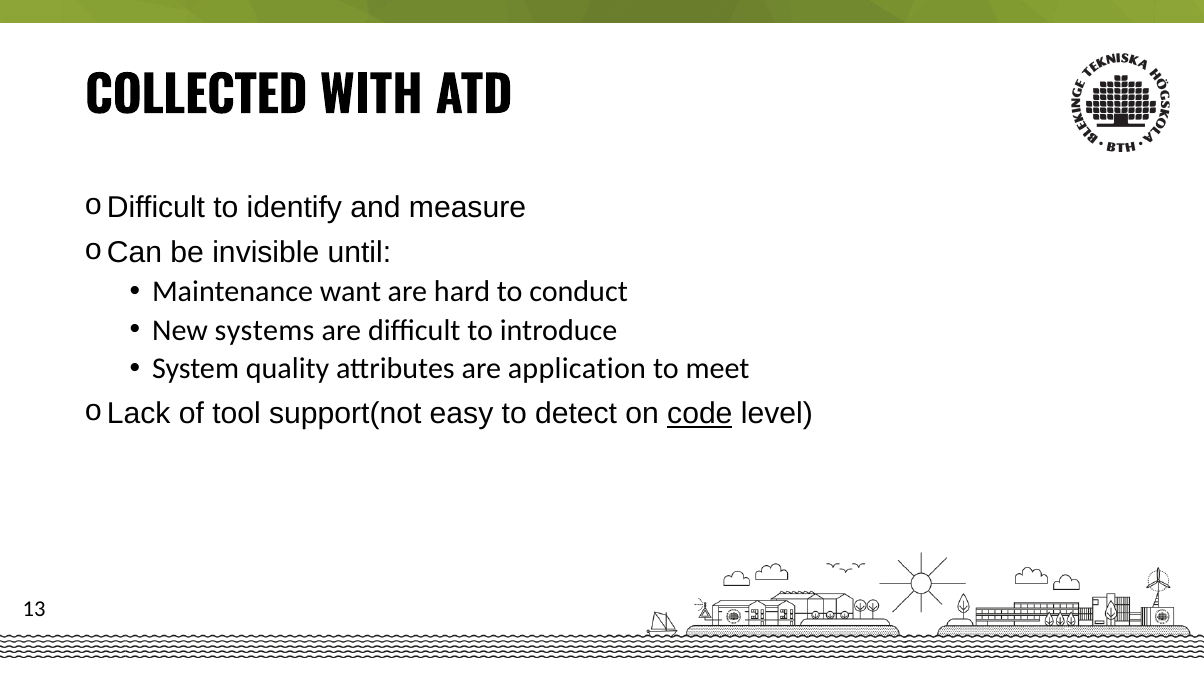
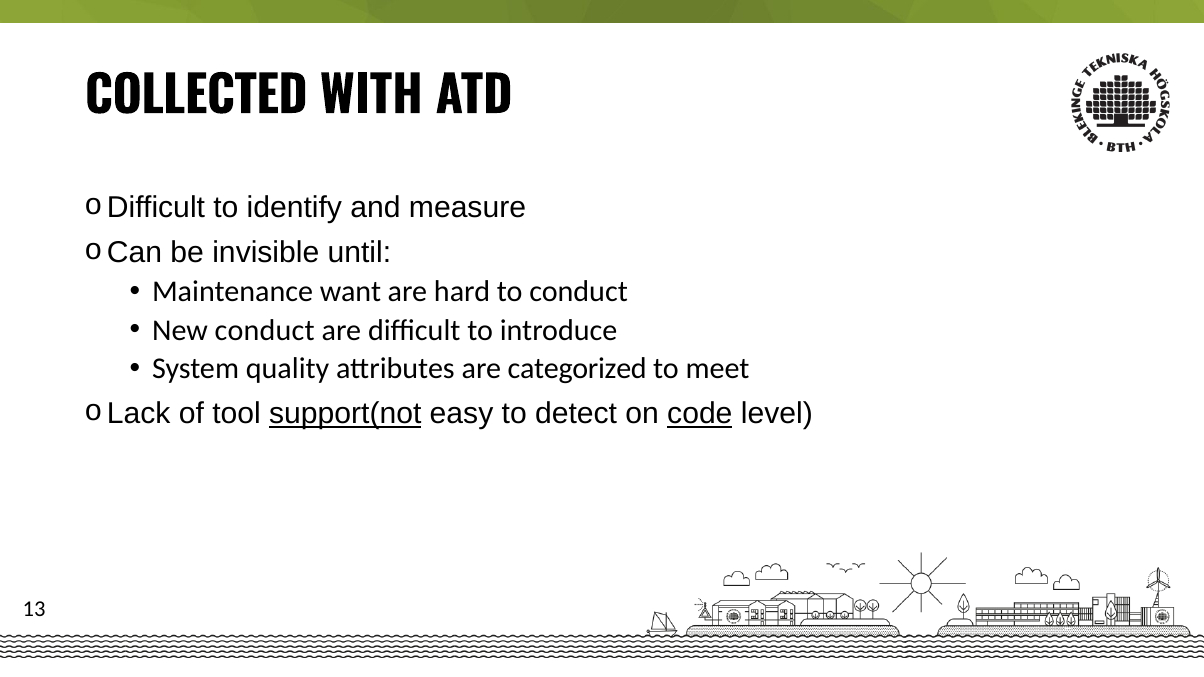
New systems: systems -> conduct
application: application -> categorized
support(not underline: none -> present
